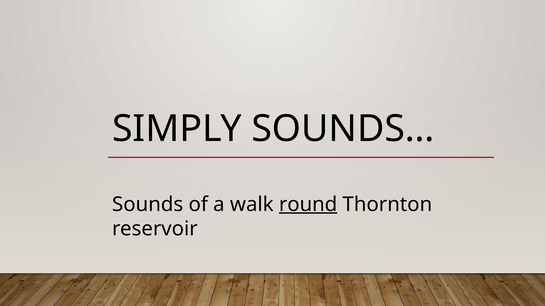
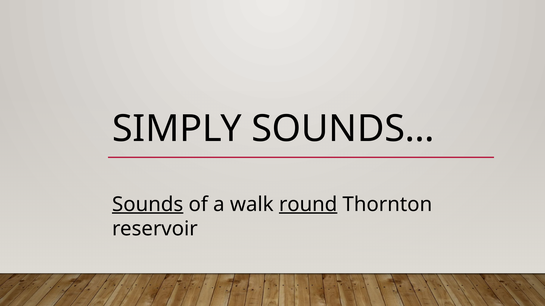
Sounds underline: none -> present
